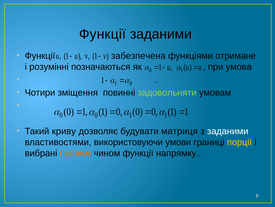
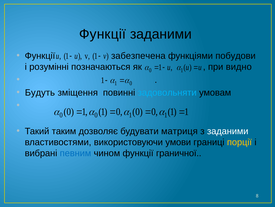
отримане: отримане -> побудови
умова: умова -> видно
Чотири: Чотири -> Будуть
задовольняти colour: light green -> light blue
криву: криву -> таким
певним colour: orange -> blue
напрямку: напрямку -> граничної
